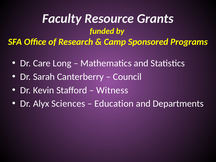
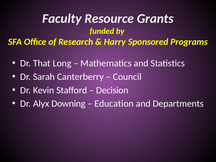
Camp: Camp -> Harry
Care: Care -> That
Witness: Witness -> Decision
Sciences: Sciences -> Downing
